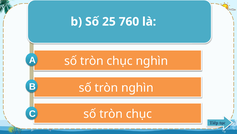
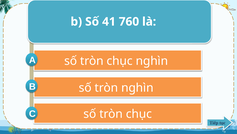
25: 25 -> 41
